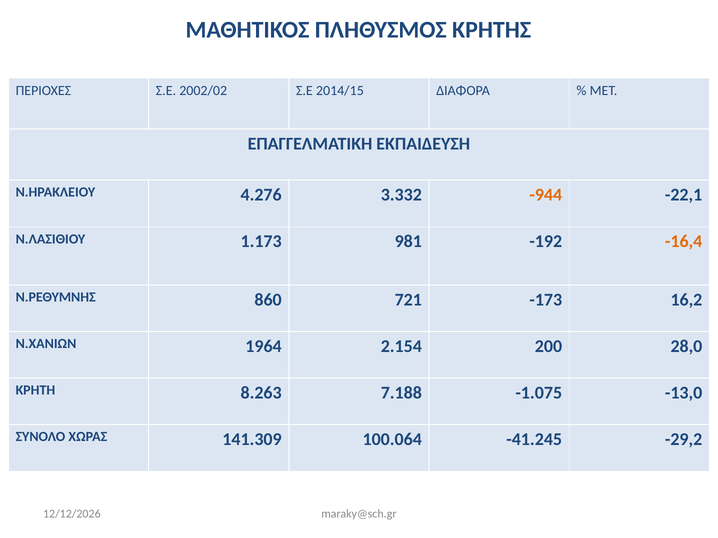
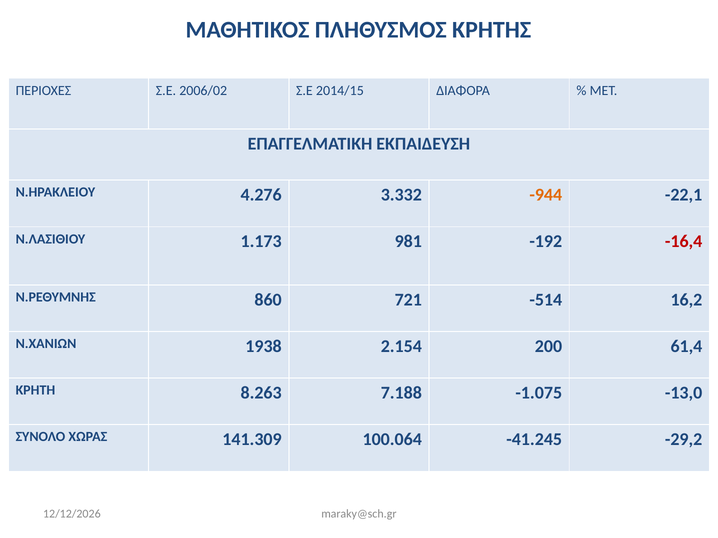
2002/02: 2002/02 -> 2006/02
-16,4 colour: orange -> red
-173: -173 -> -514
1964: 1964 -> 1938
28,0: 28,0 -> 61,4
